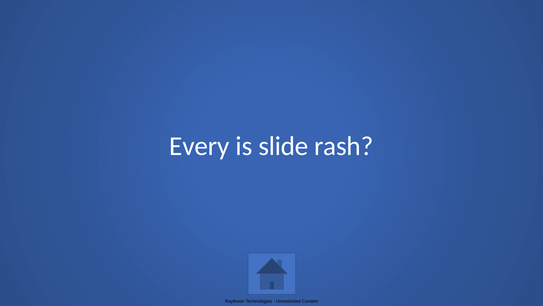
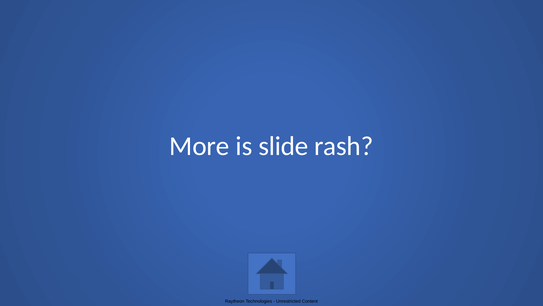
Every: Every -> More
